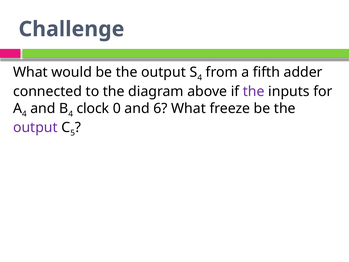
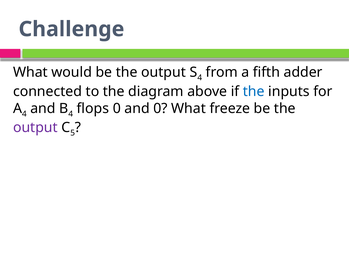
the at (254, 91) colour: purple -> blue
clock: clock -> flops
and 6: 6 -> 0
